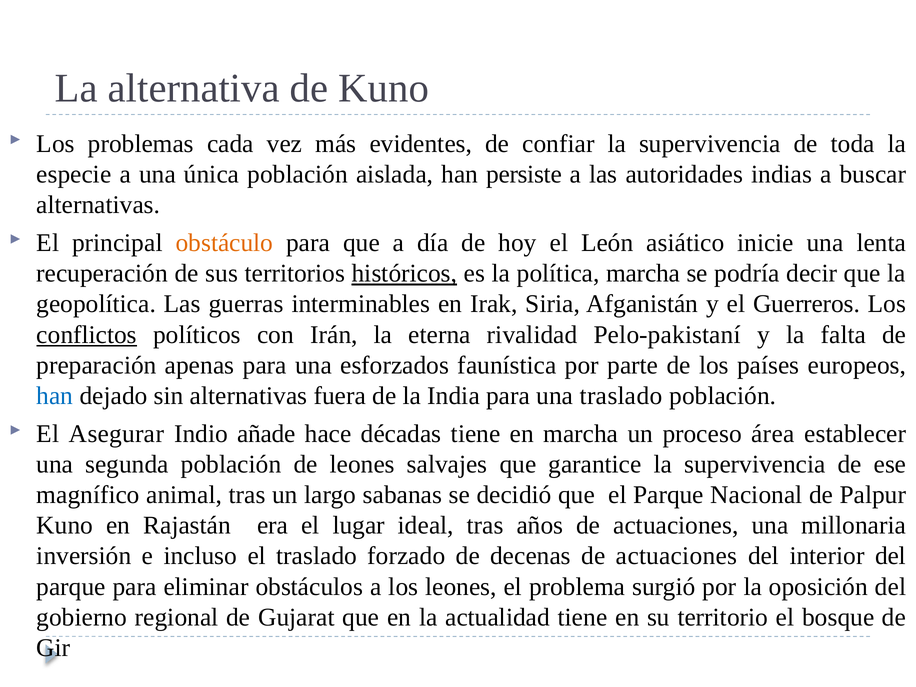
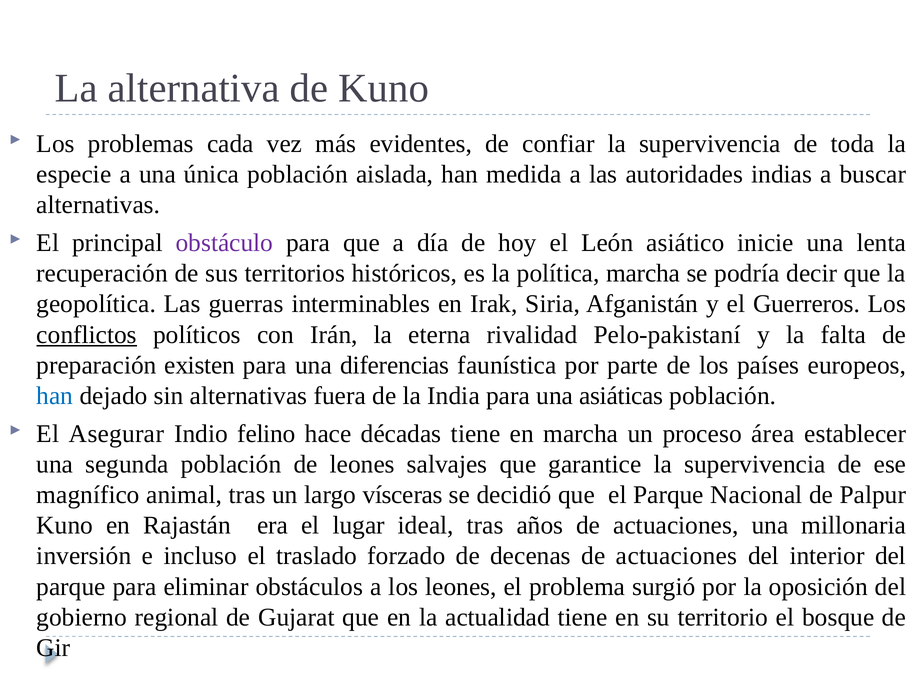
persiste: persiste -> medida
obstáculo colour: orange -> purple
históricos underline: present -> none
apenas: apenas -> existen
esforzados: esforzados -> diferencias
una traslado: traslado -> asiáticas
añade: añade -> felino
sabanas: sabanas -> vísceras
